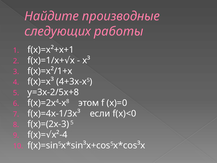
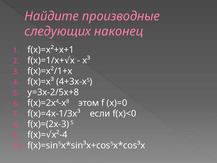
работы: работы -> наконец
